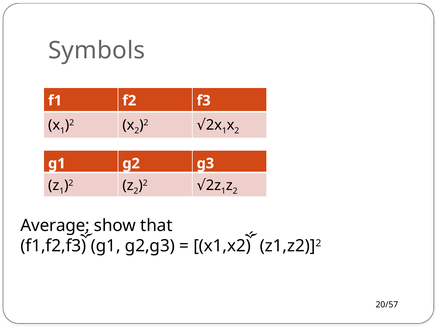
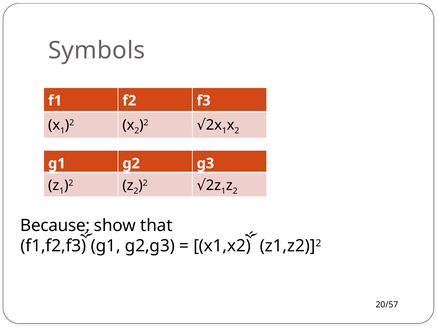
Average: Average -> Because
